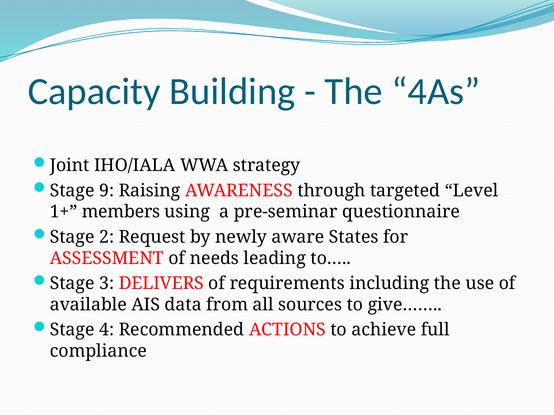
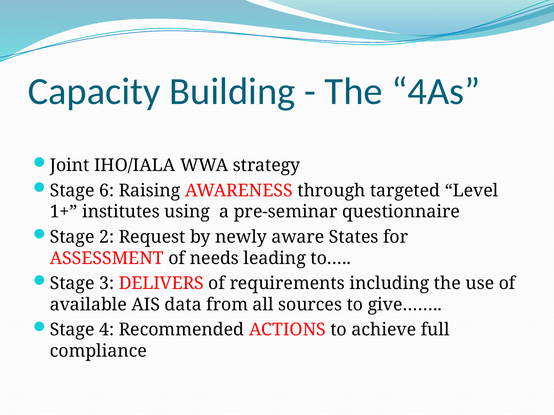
9: 9 -> 6
members: members -> institutes
